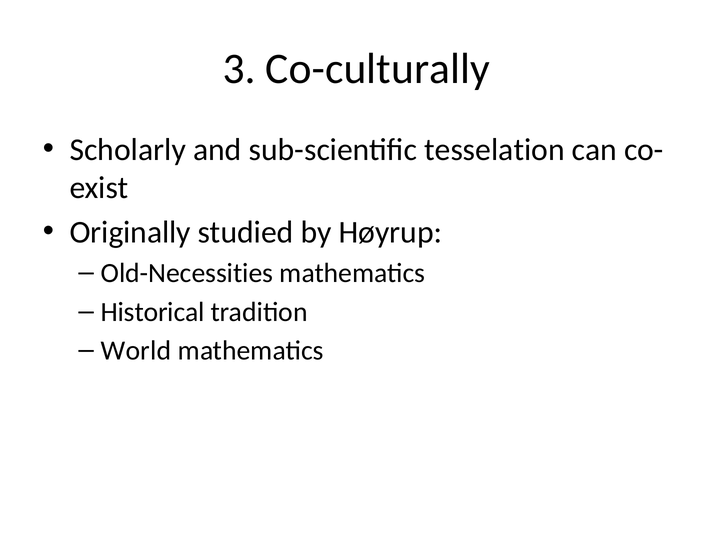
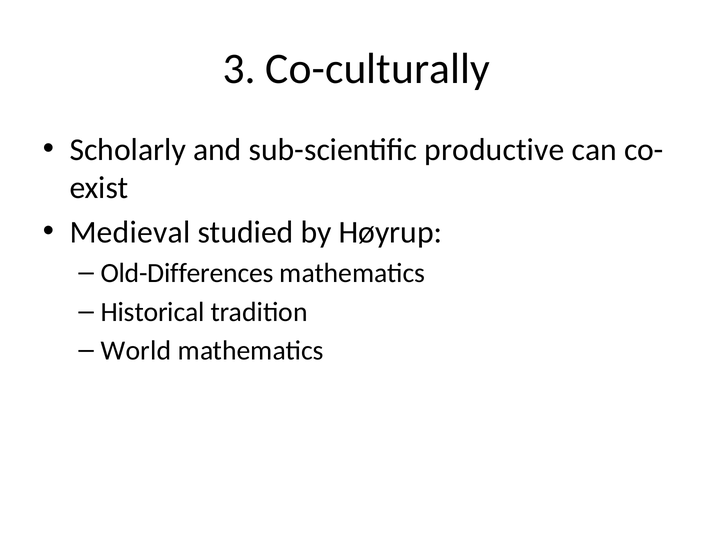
tesselation: tesselation -> productive
Originally: Originally -> Medieval
Old-Necessities: Old-Necessities -> Old-Differences
